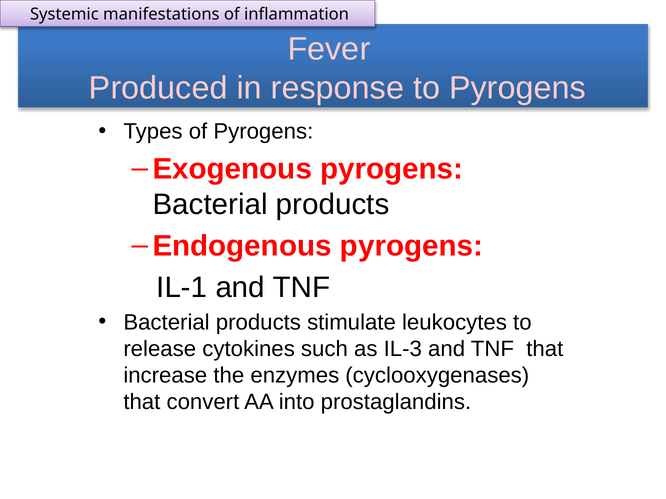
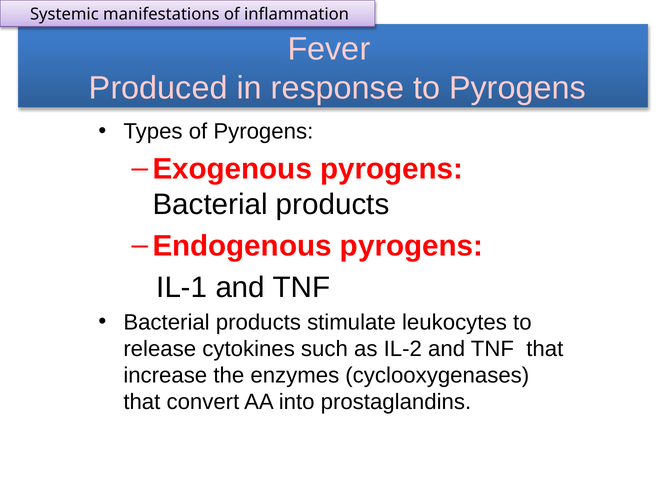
IL-3: IL-3 -> IL-2
